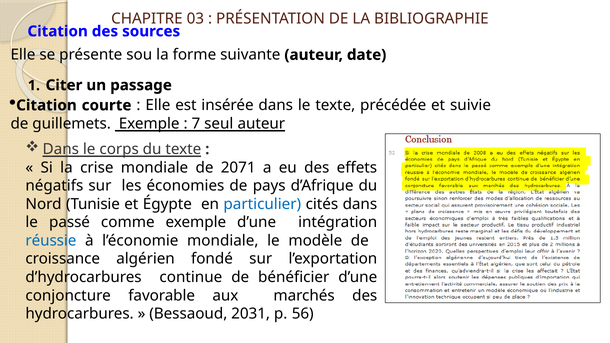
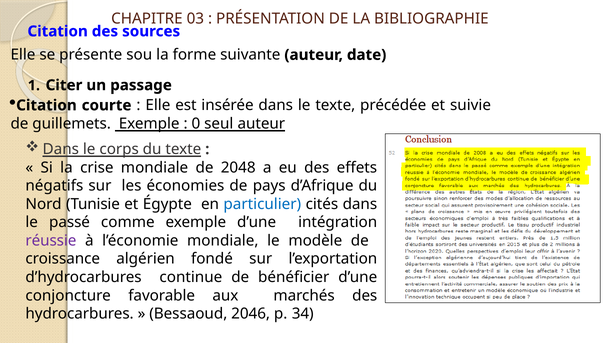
7: 7 -> 0
2071: 2071 -> 2048
réussie colour: blue -> purple
2031: 2031 -> 2046
56: 56 -> 34
